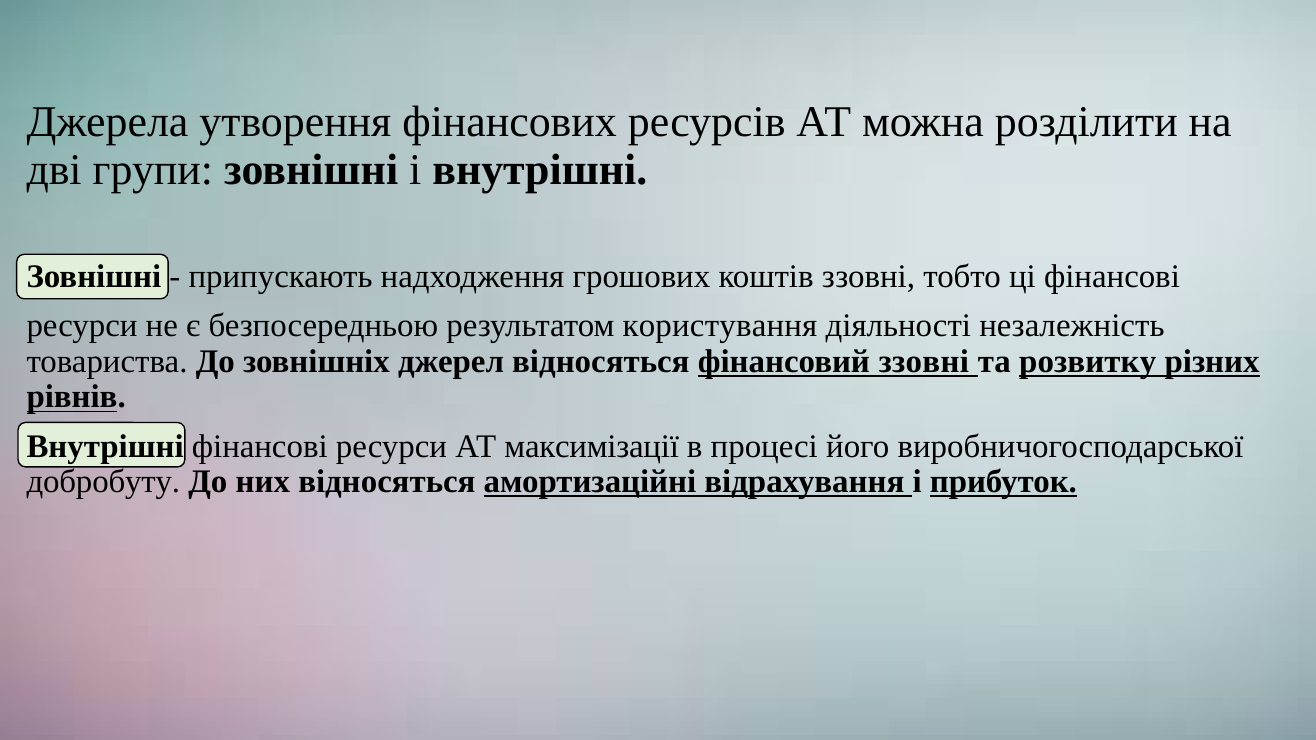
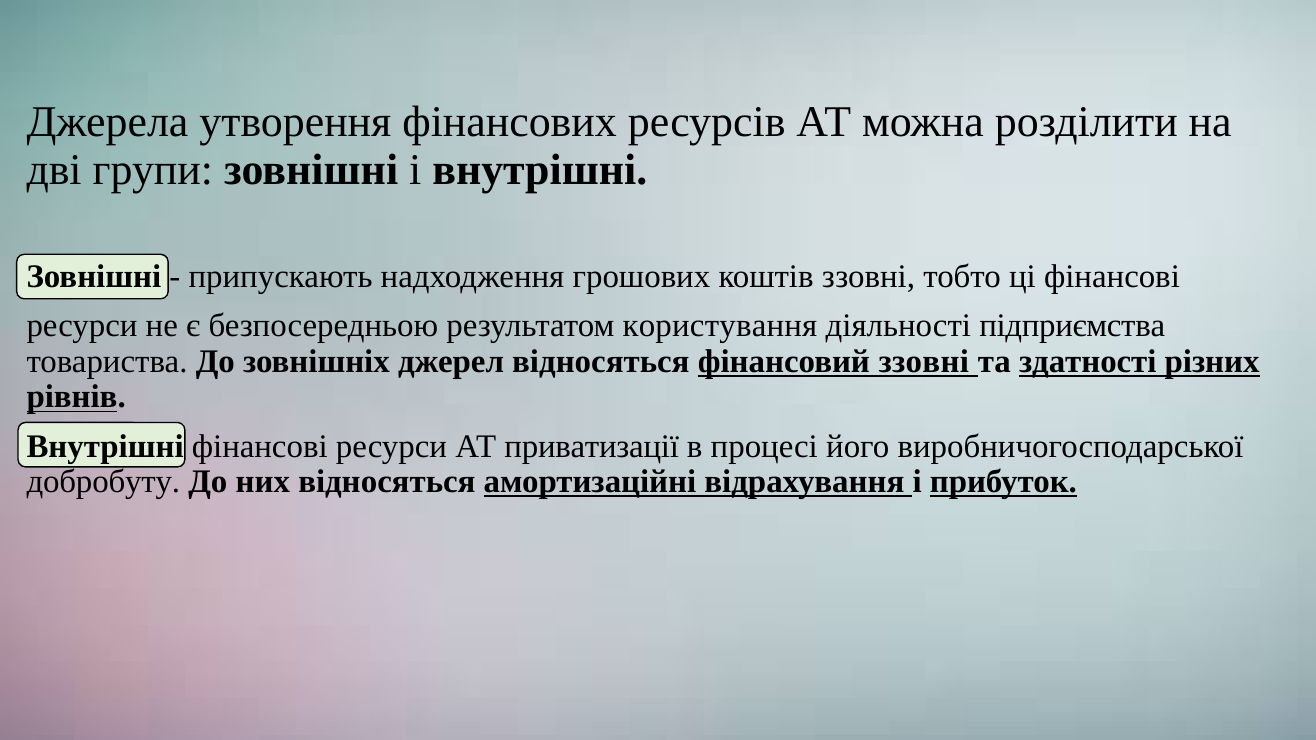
незалежність: незалежність -> підприємства
розвитку: розвитку -> здатності
максимізації: максимізації -> приватизації
